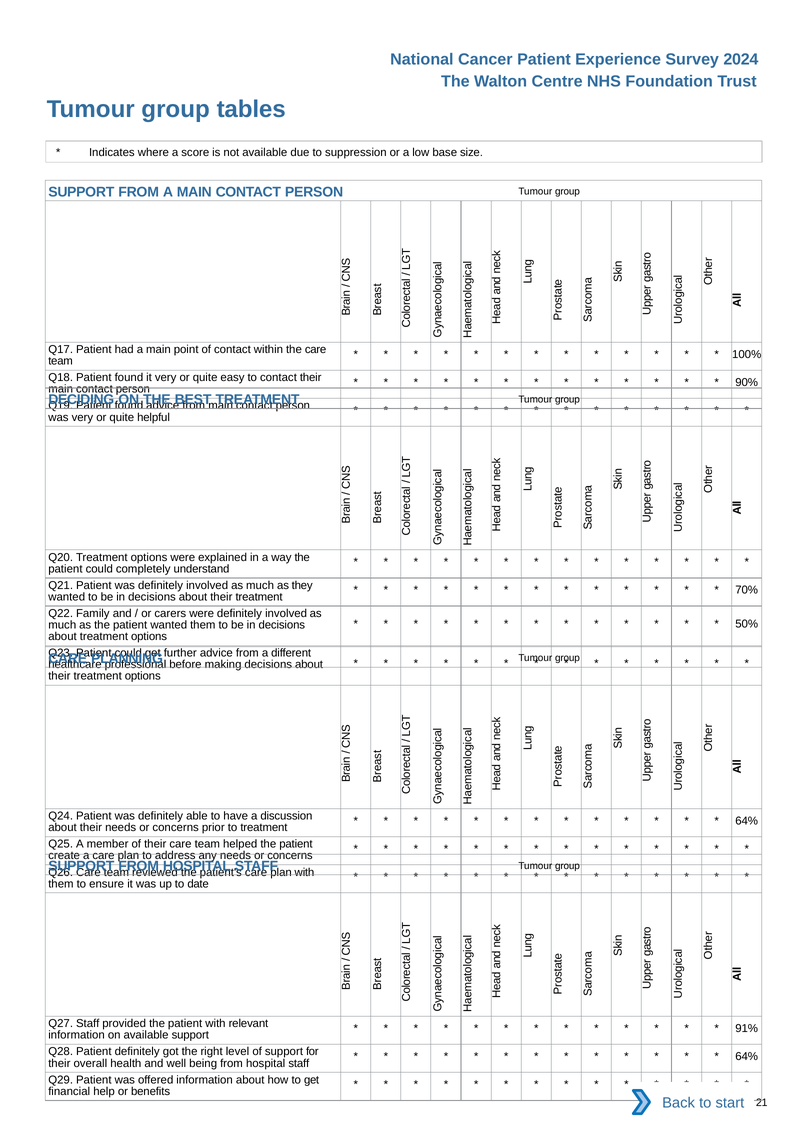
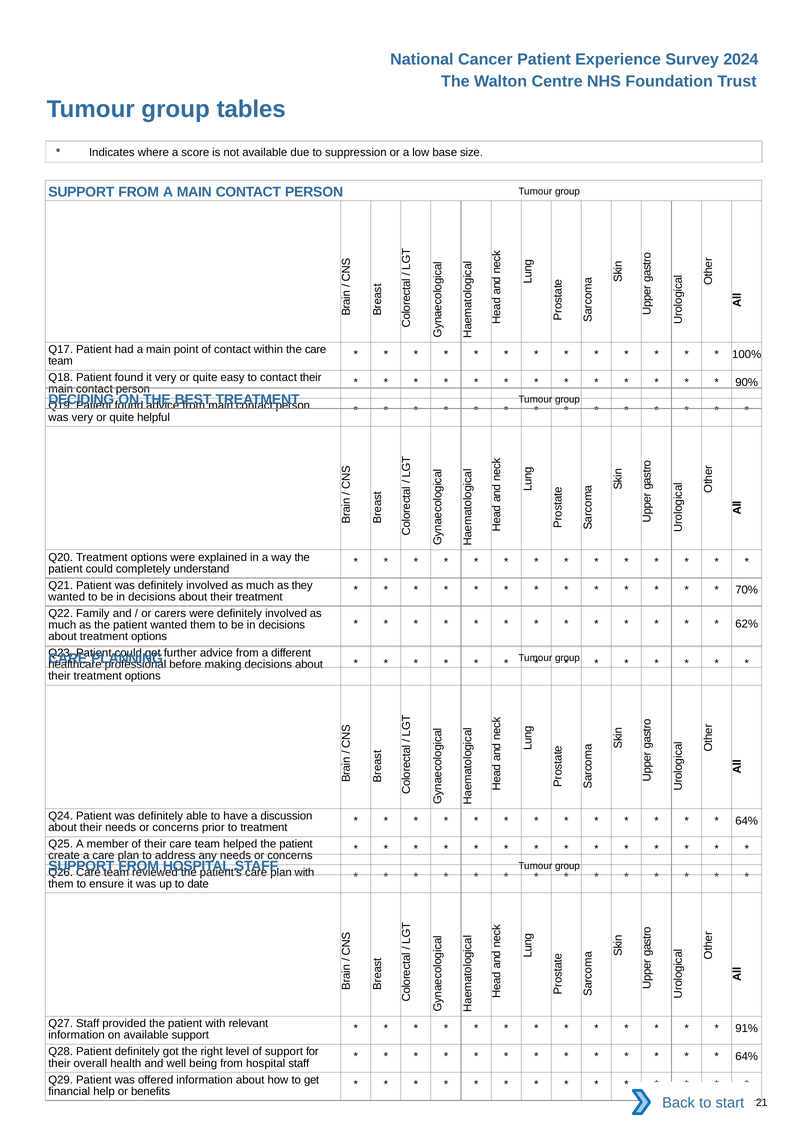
50%: 50% -> 62%
